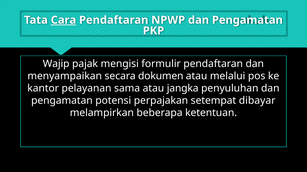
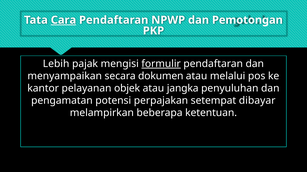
NPWP dan Pengamatan: Pengamatan -> Pemotongan
Wajip: Wajip -> Lebih
formulir underline: none -> present
sama: sama -> objek
